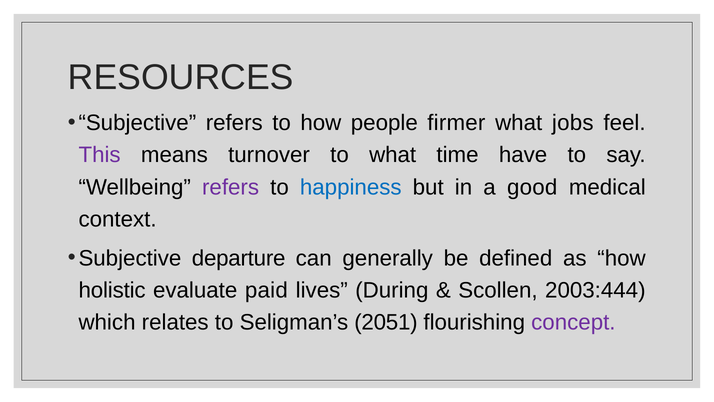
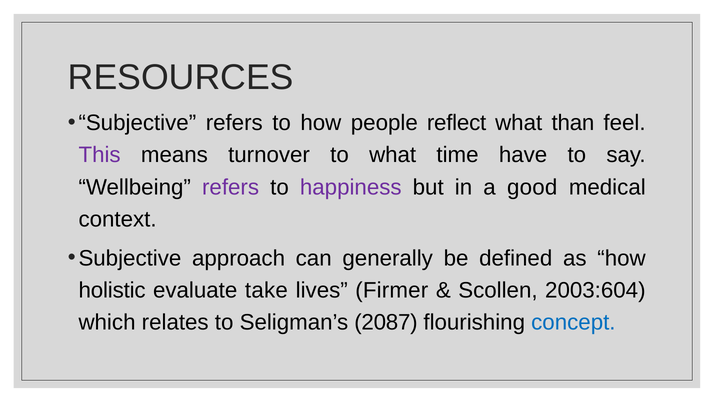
firmer: firmer -> reflect
jobs: jobs -> than
happiness colour: blue -> purple
departure: departure -> approach
paid: paid -> take
During: During -> Firmer
2003:444: 2003:444 -> 2003:604
2051: 2051 -> 2087
concept colour: purple -> blue
